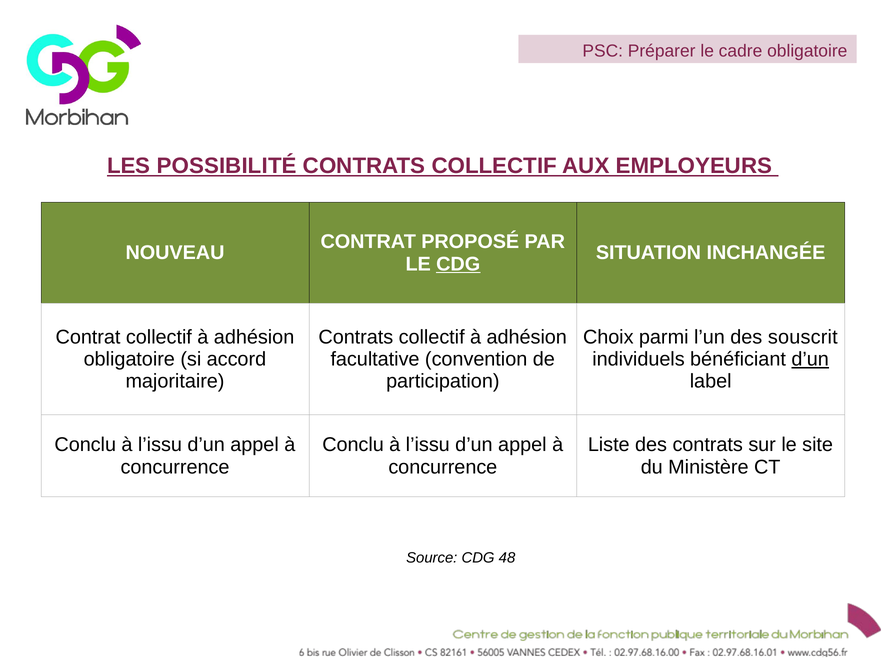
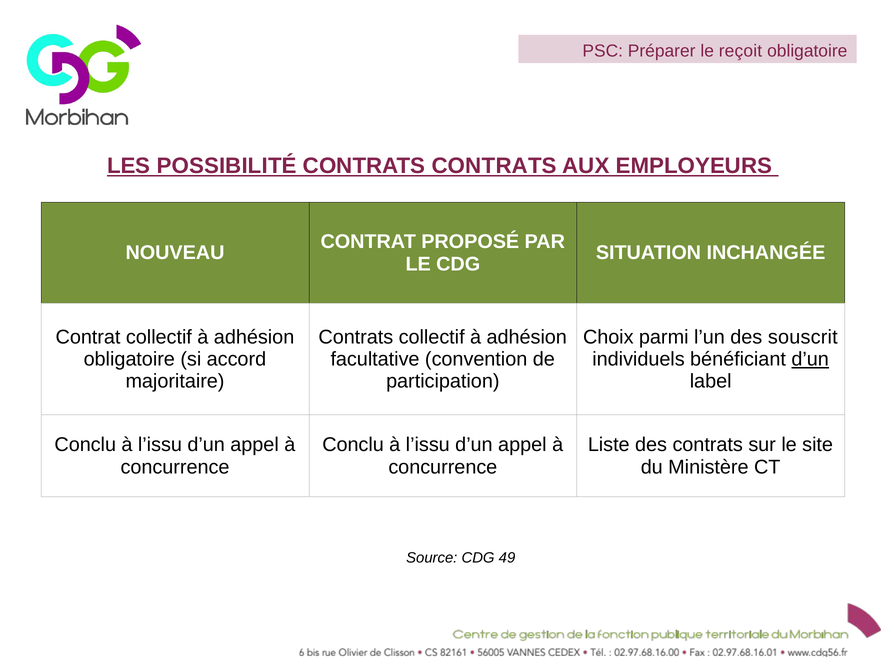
cadre: cadre -> reçoit
COLLECTIF at (494, 166): COLLECTIF -> CONTRATS
CDG at (458, 264) underline: present -> none
48: 48 -> 49
